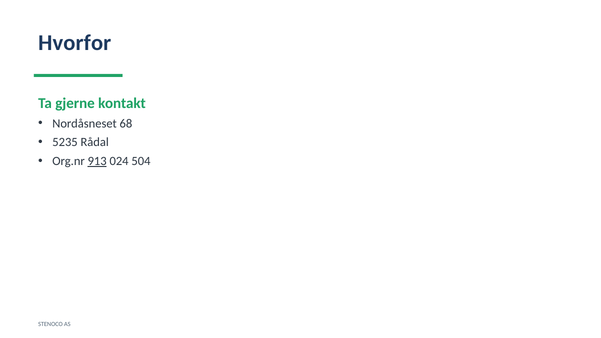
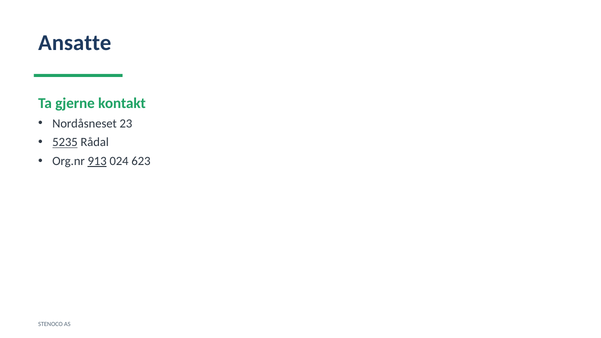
Hvorfor: Hvorfor -> Ansatte
68: 68 -> 23
5235 underline: none -> present
504: 504 -> 623
